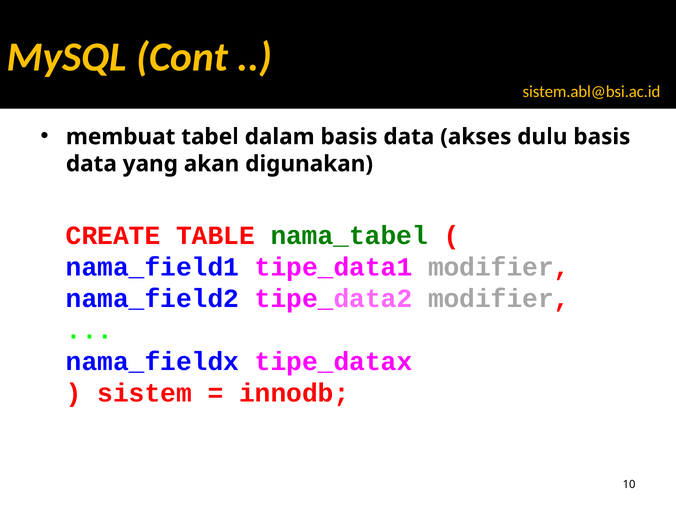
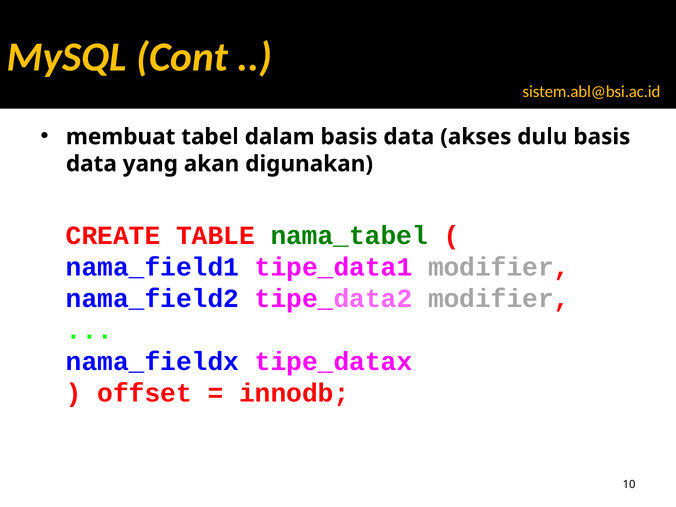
sistem: sistem -> offset
